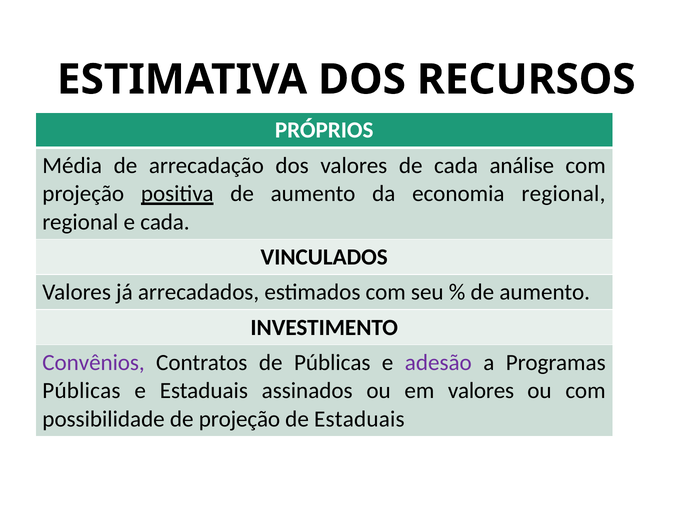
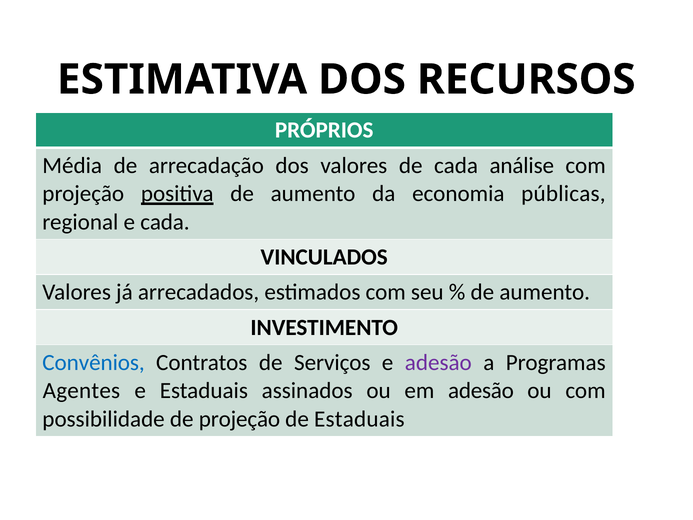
economia regional: regional -> públicas
Convênios colour: purple -> blue
de Públicas: Públicas -> Serviços
Públicas at (81, 391): Públicas -> Agentes
em valores: valores -> adesão
